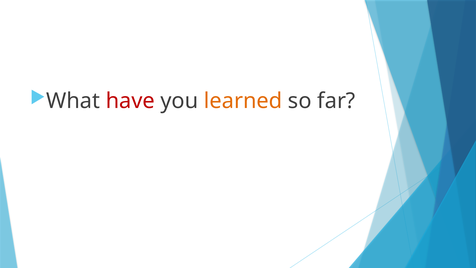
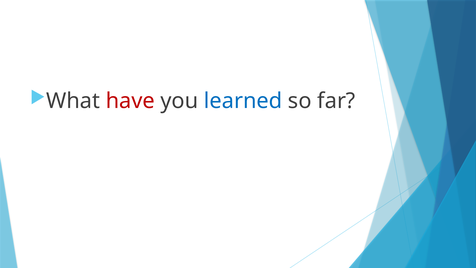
learned colour: orange -> blue
